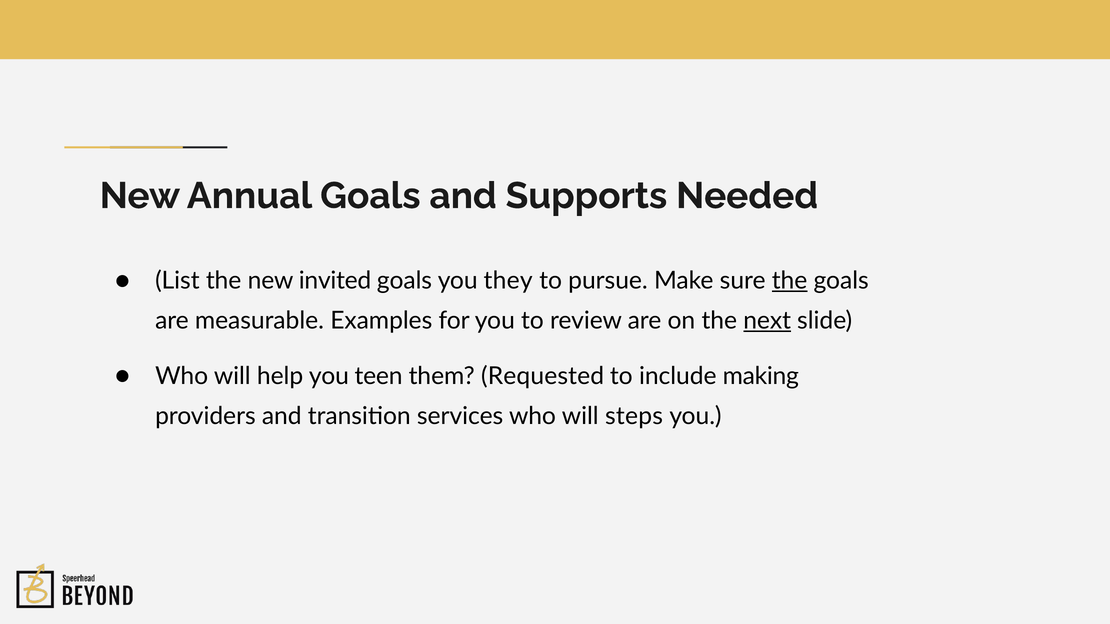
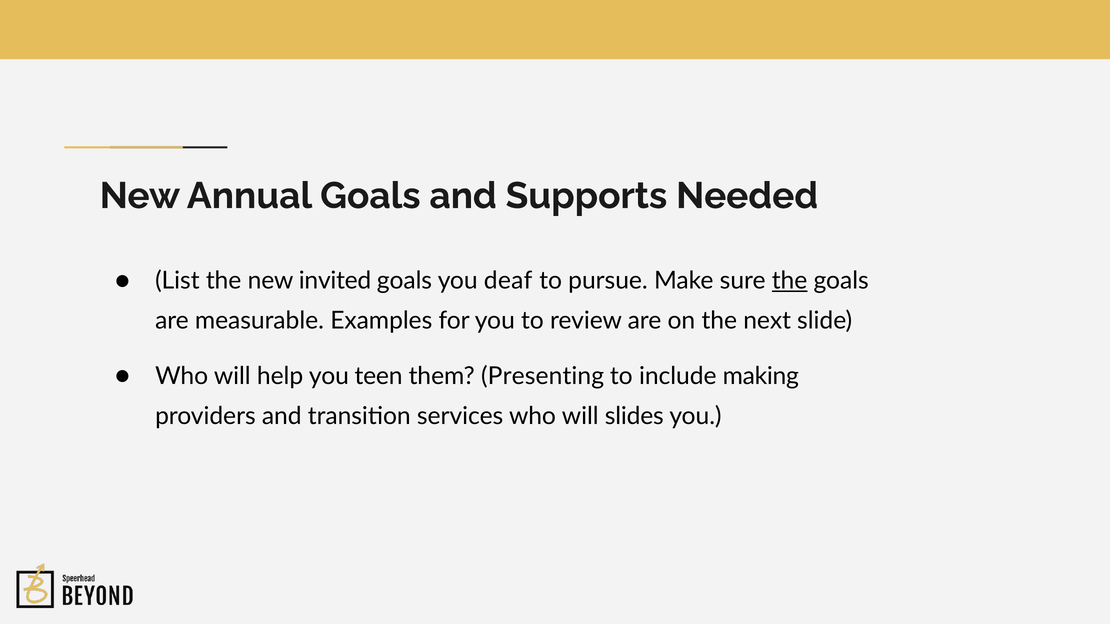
they: they -> deaf
next underline: present -> none
Requested: Requested -> Presenting
steps: steps -> slides
